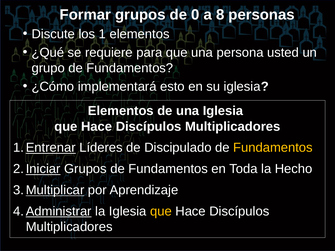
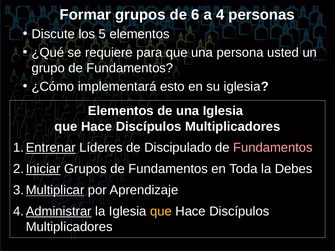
0: 0 -> 6
8: 8 -> 4
1: 1 -> 5
Fundamentos at (273, 148) colour: yellow -> pink
Hecho: Hecho -> Debes
